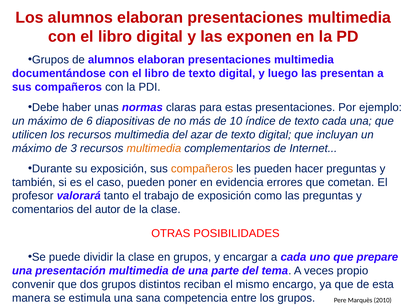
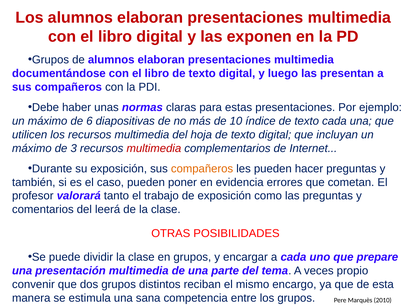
azar: azar -> hoja
multimedia at (154, 148) colour: orange -> red
autor: autor -> leerá
